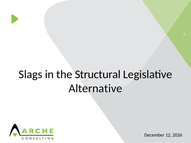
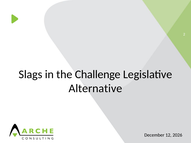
Structural: Structural -> Challenge
